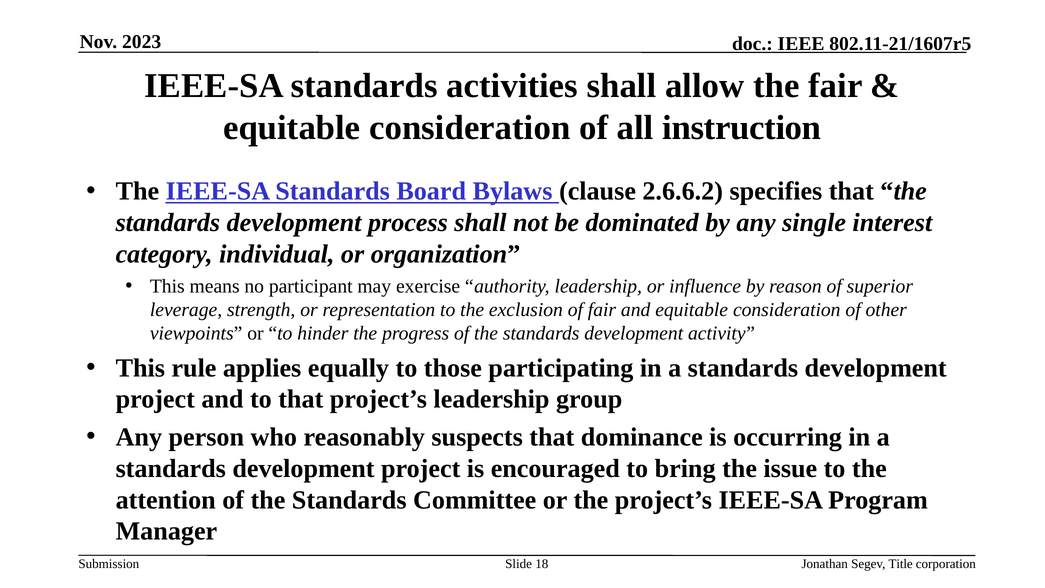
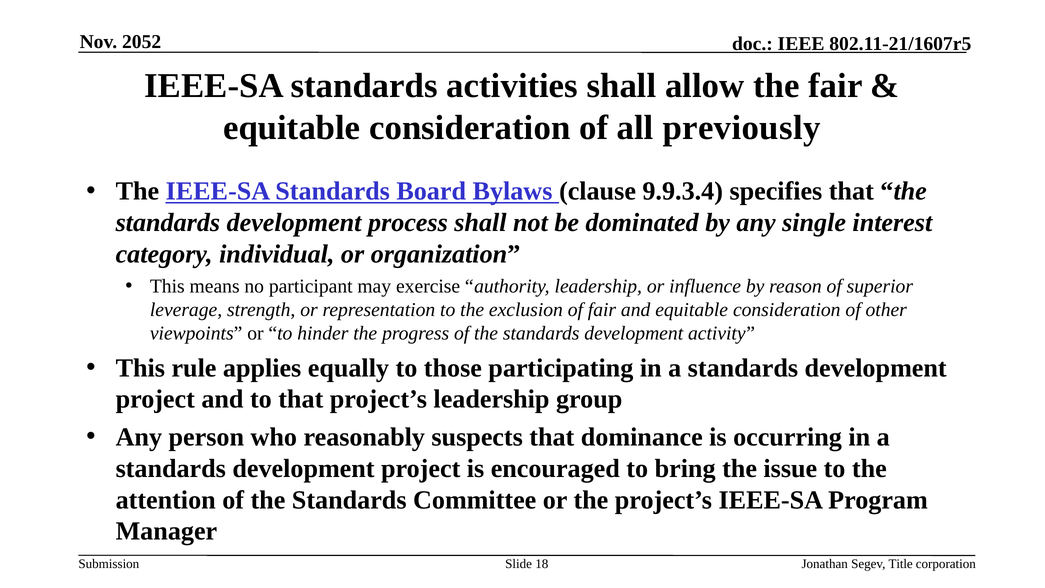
2023: 2023 -> 2052
instruction: instruction -> previously
2.6.6.2: 2.6.6.2 -> 9.9.3.4
